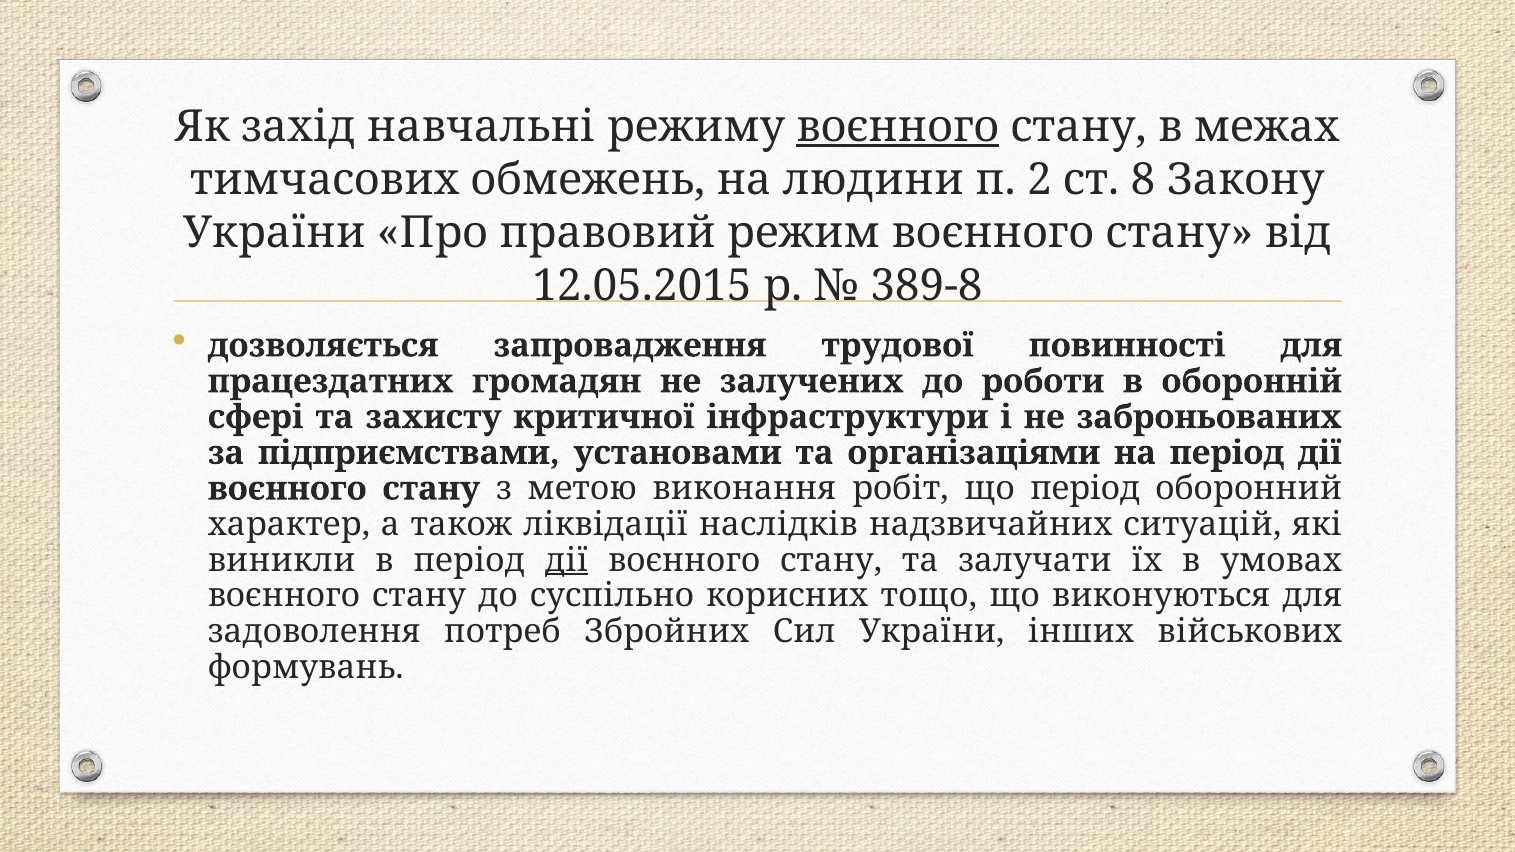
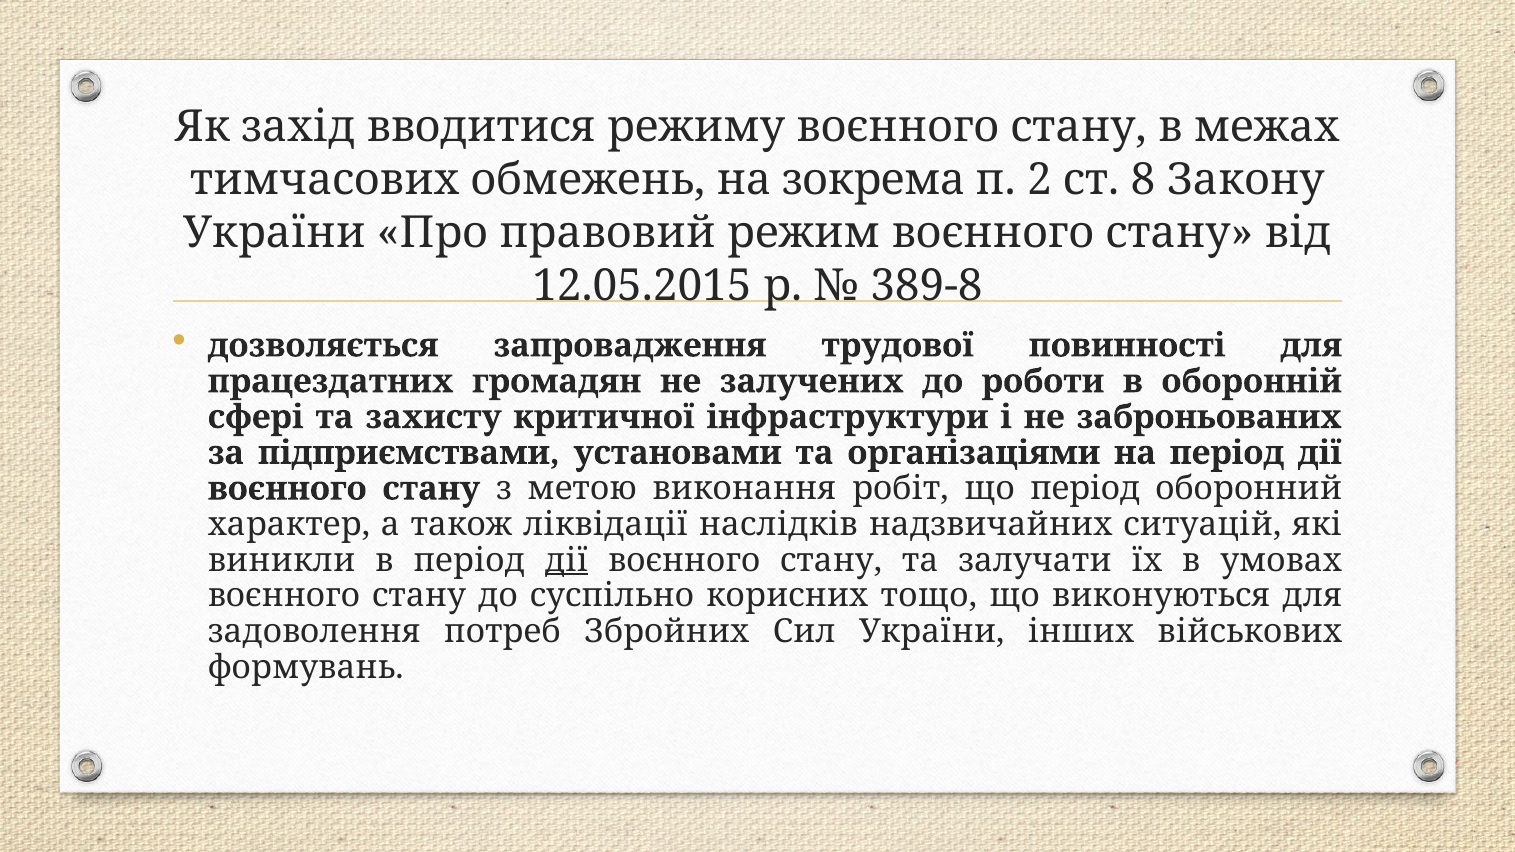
навчальні: навчальні -> вводитися
воєнного at (898, 127) underline: present -> none
людини: людини -> зокрема
